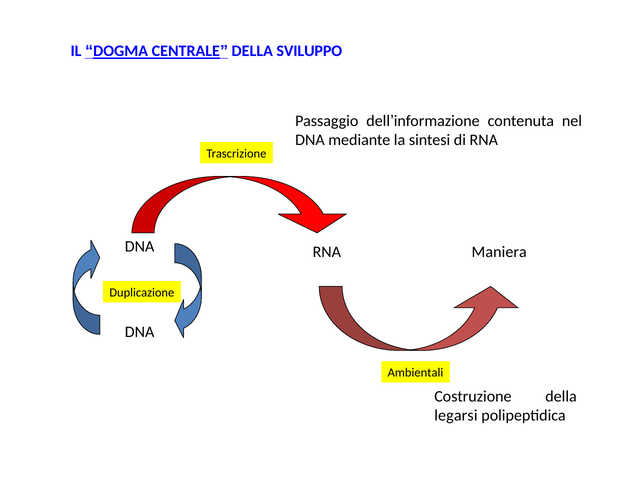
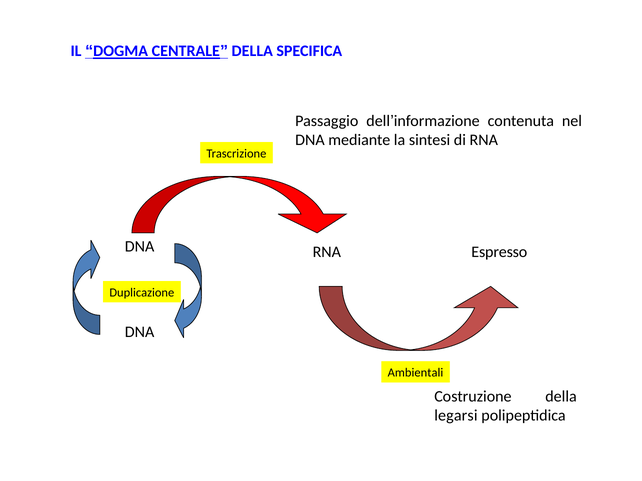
SVILUPPO: SVILUPPO -> SPECIFICA
Maniera: Maniera -> Espresso
